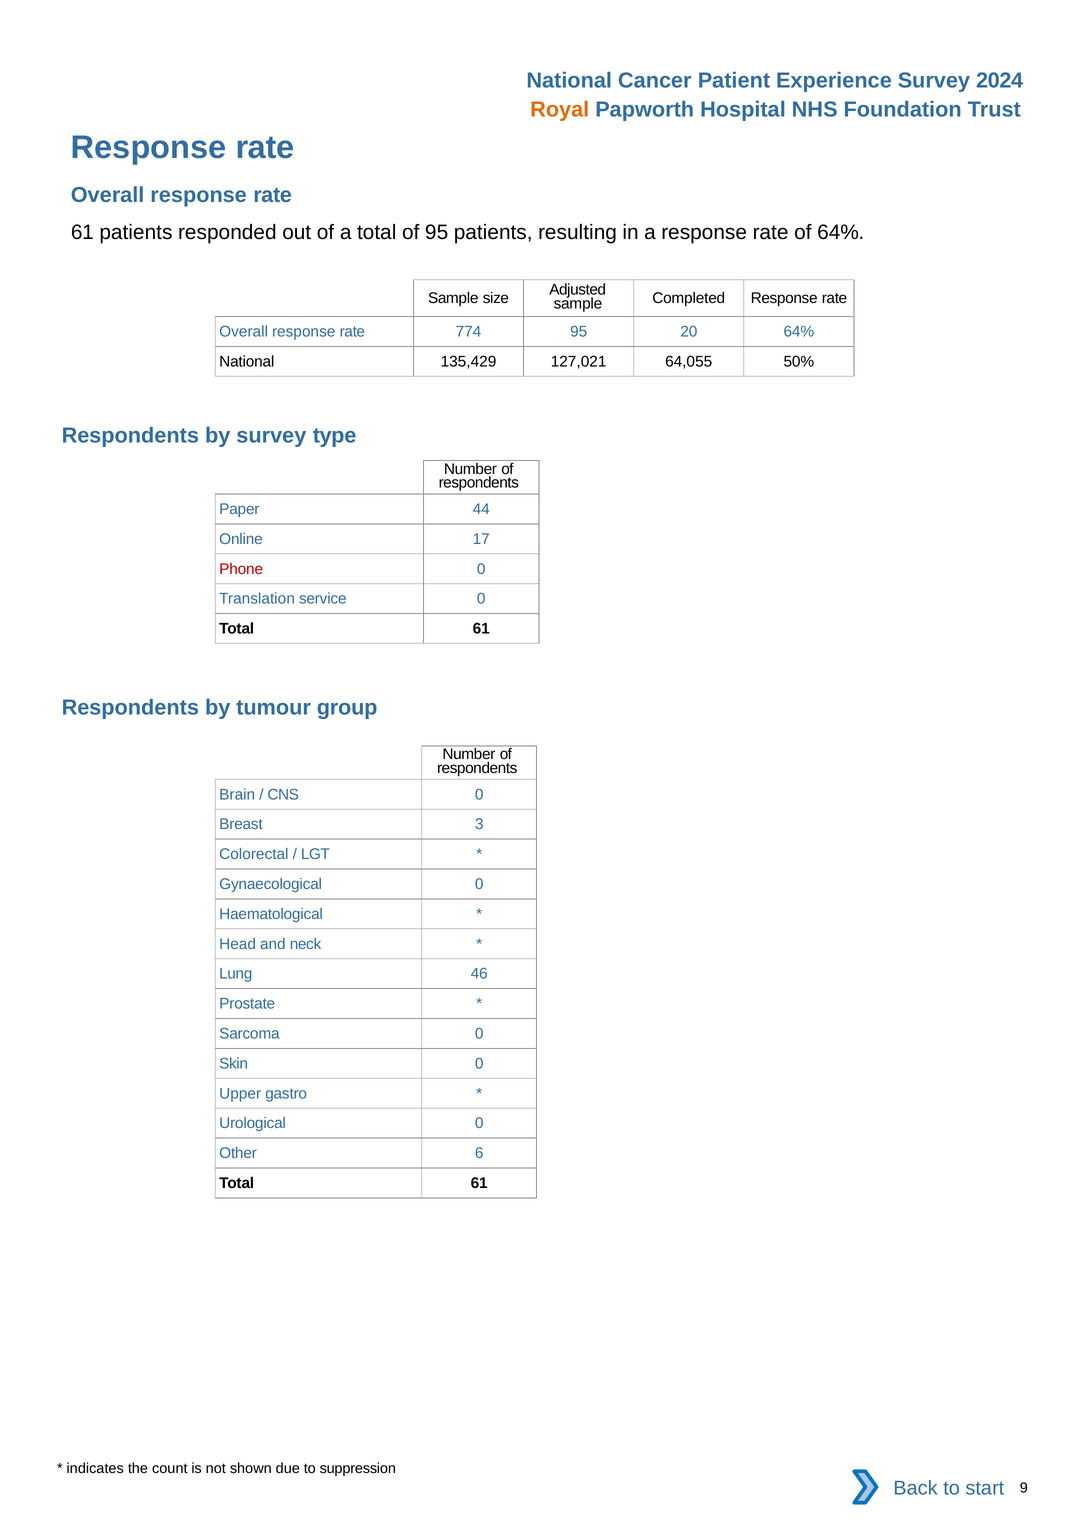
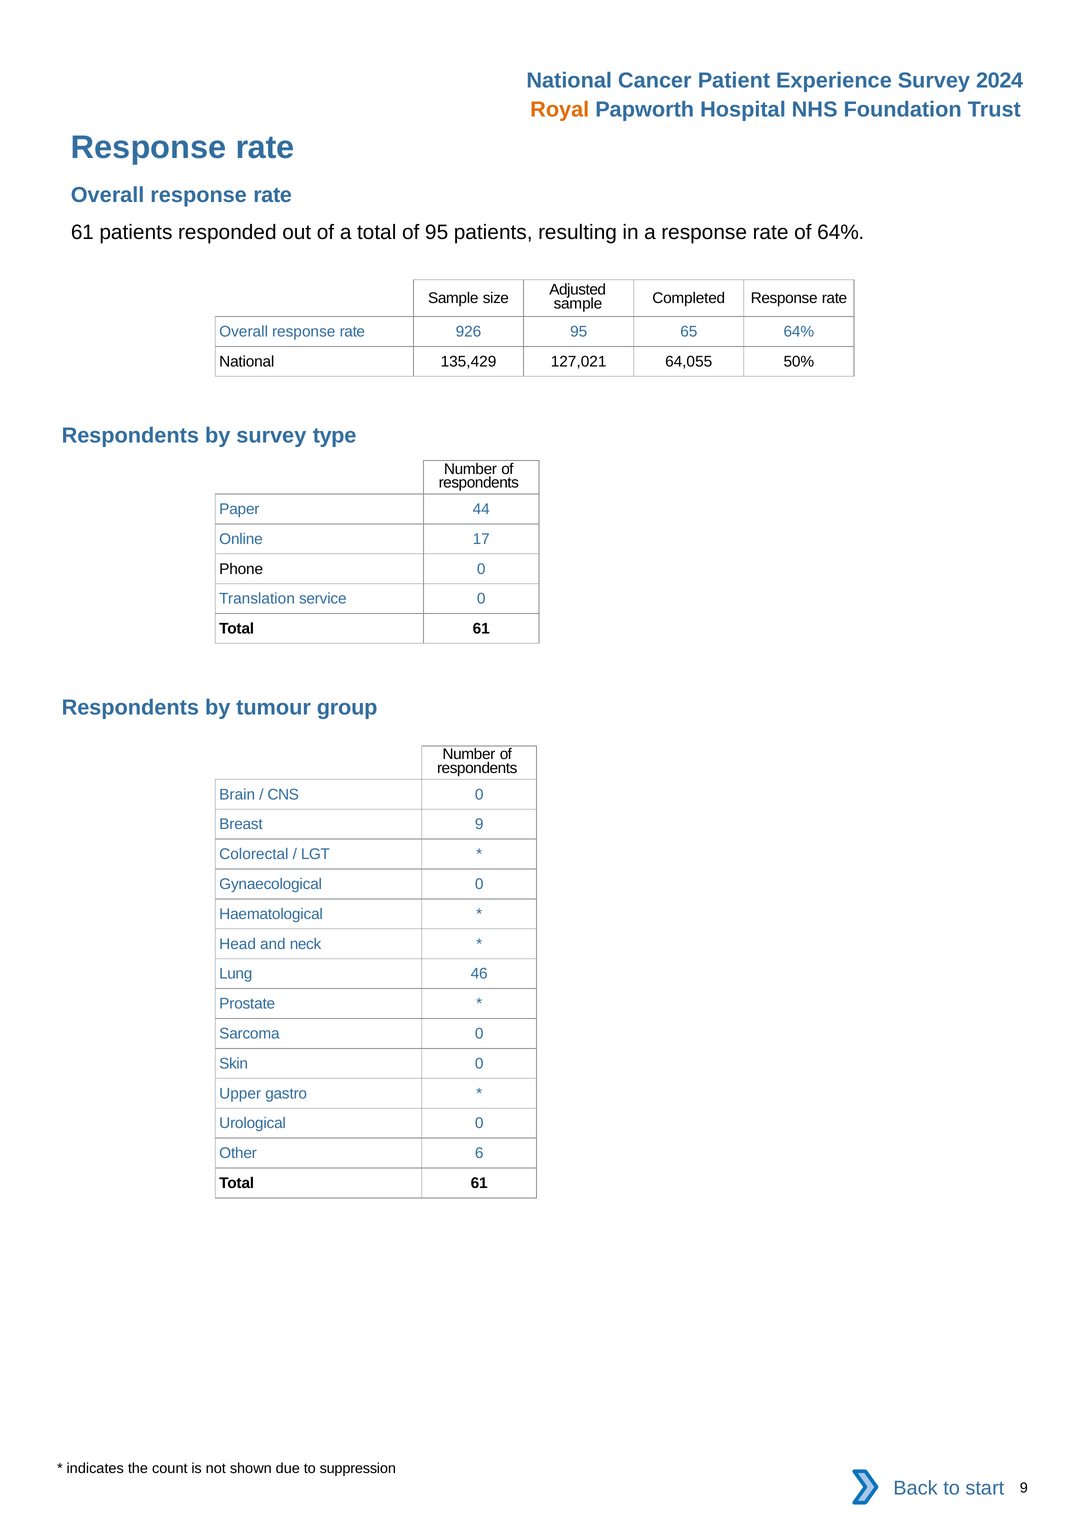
774: 774 -> 926
20: 20 -> 65
Phone colour: red -> black
Breast 3: 3 -> 9
